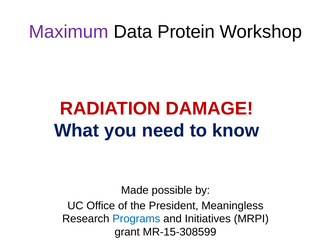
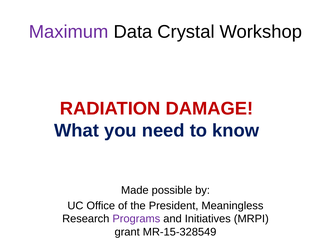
Protein: Protein -> Crystal
Programs colour: blue -> purple
MR‐15‐308599: MR‐15‐308599 -> MR‐15‐328549
